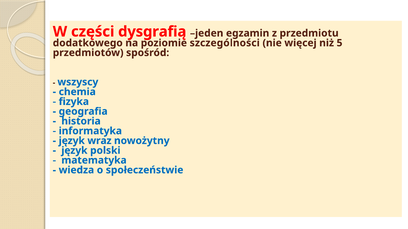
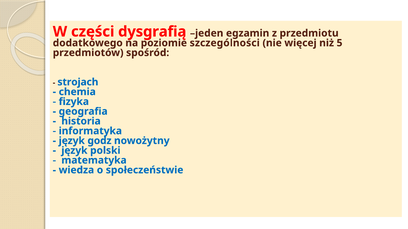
wszyscy: wszyscy -> strojach
wraz: wraz -> godz
